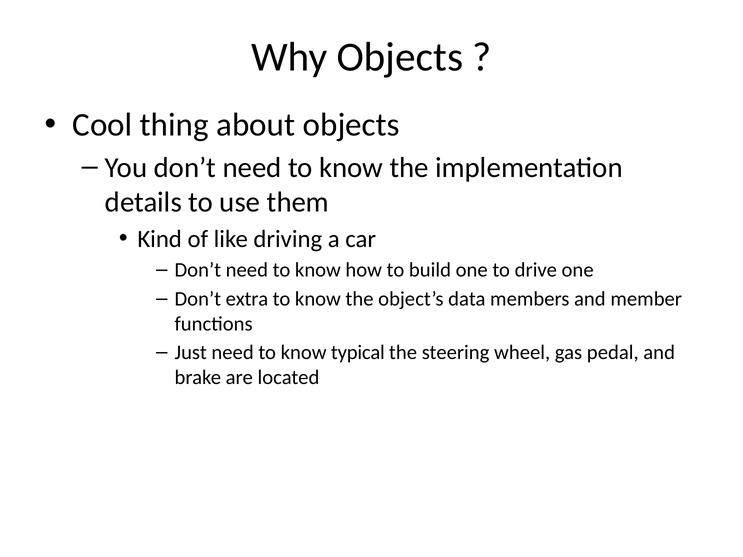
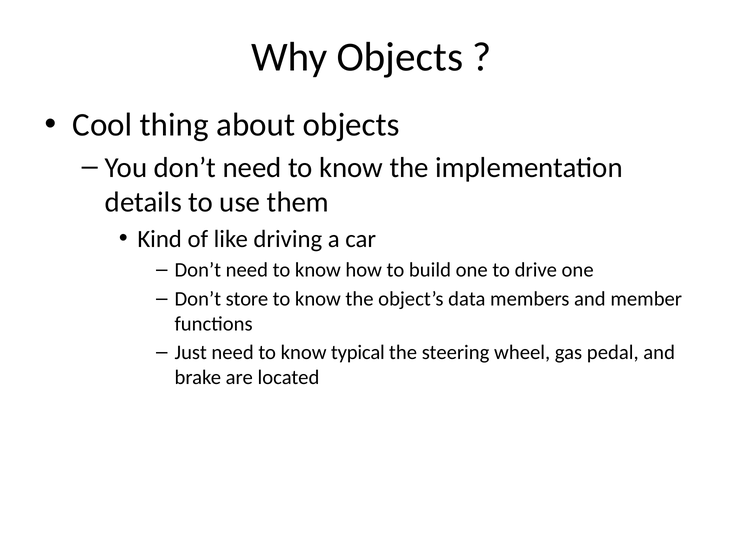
extra: extra -> store
